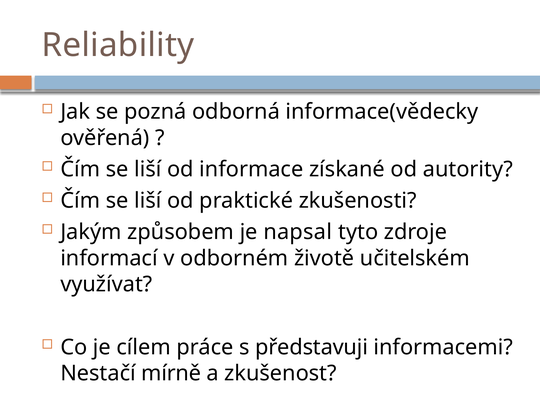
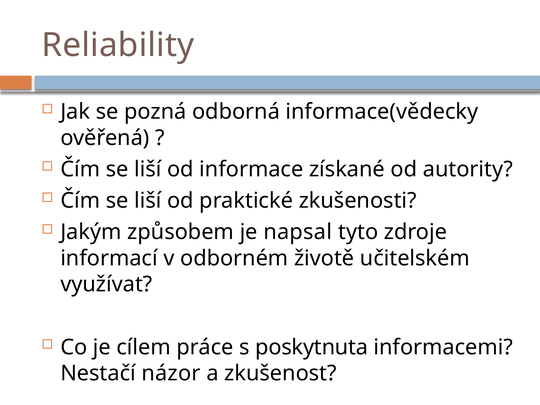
představuji: představuji -> poskytnuta
mírně: mírně -> názor
